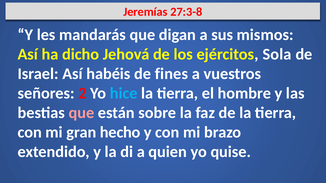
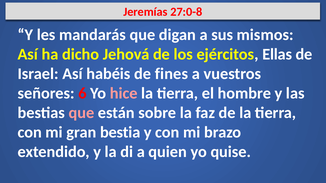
27:3-8: 27:3-8 -> 27:0-8
Sola: Sola -> Ellas
2: 2 -> 6
hice colour: light blue -> pink
hecho: hecho -> bestia
